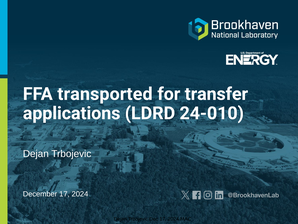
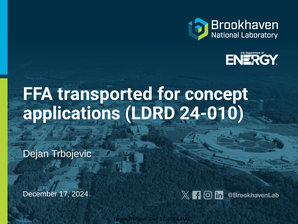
transfer: transfer -> concept
